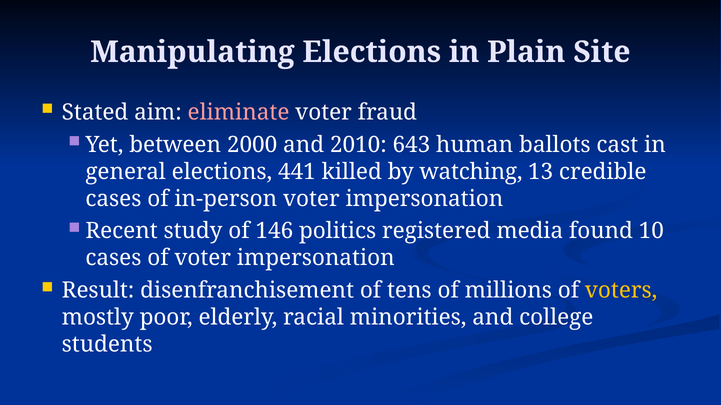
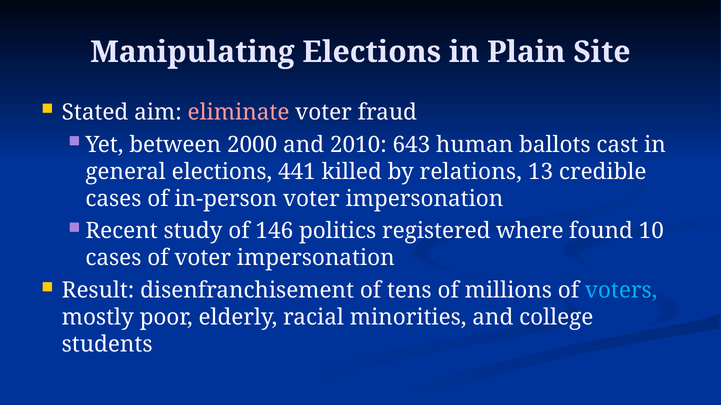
watching: watching -> relations
media: media -> where
voters colour: yellow -> light blue
